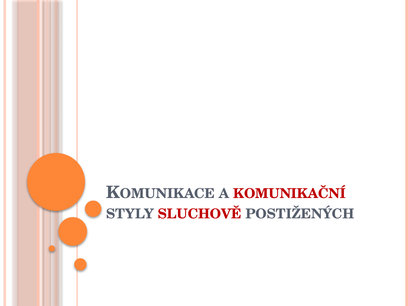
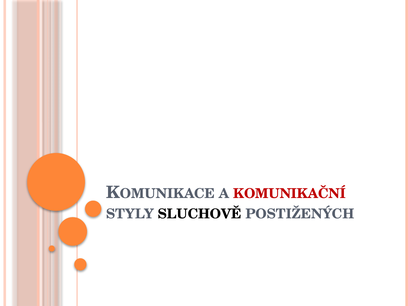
SLUCHOVĚ colour: red -> black
